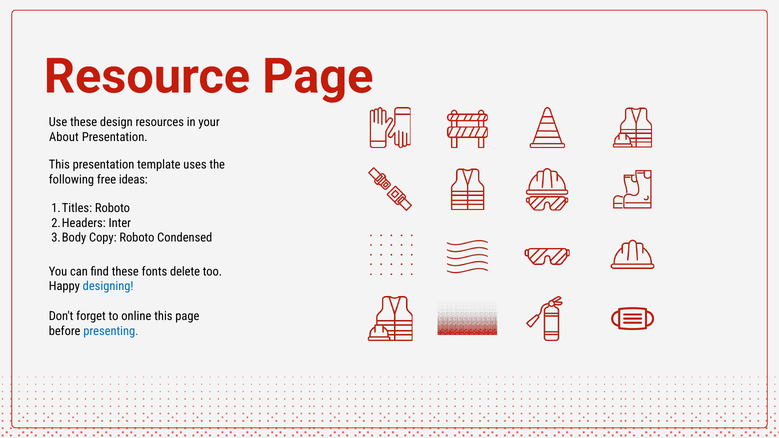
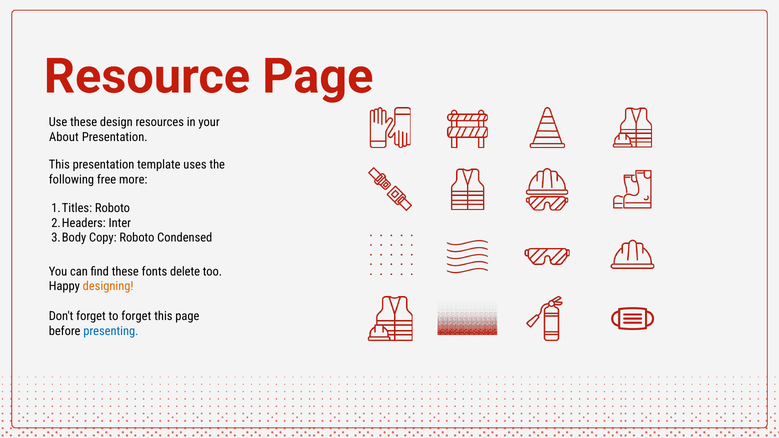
ideas: ideas -> more
designing colour: blue -> orange
to online: online -> forget
